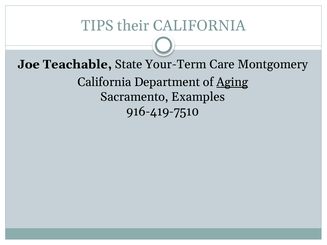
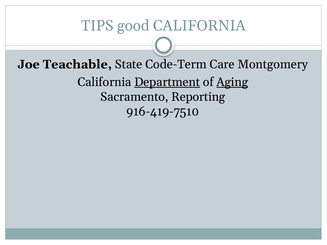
their: their -> good
Your-Term: Your-Term -> Code-Term
Department underline: none -> present
Examples: Examples -> Reporting
